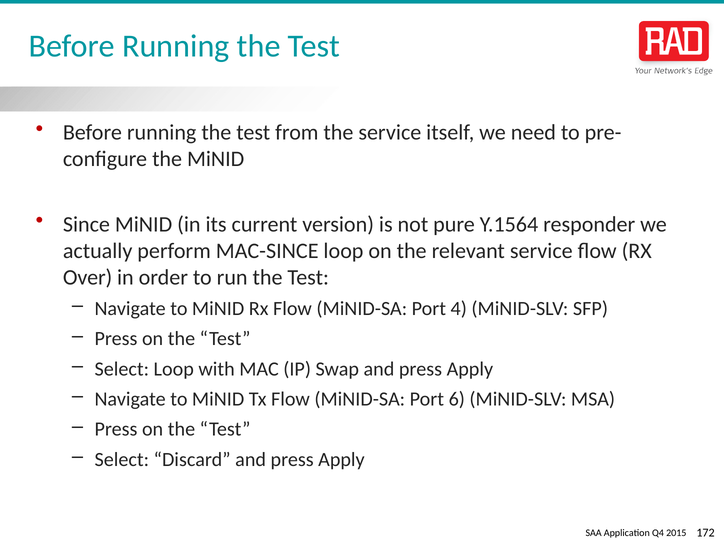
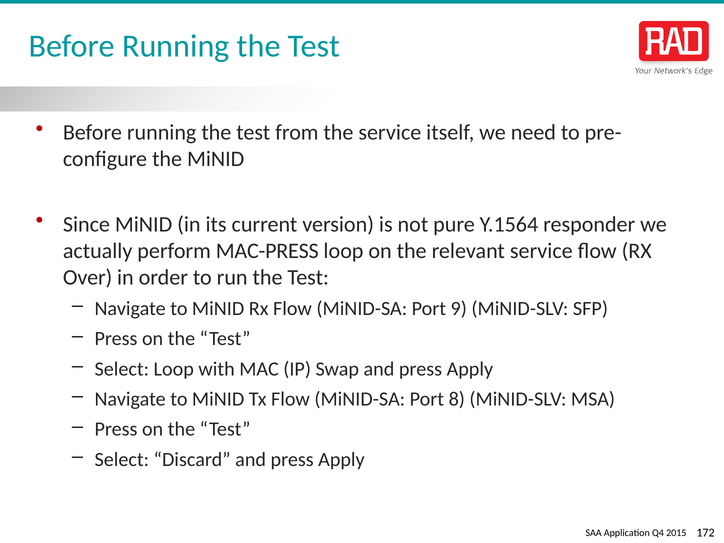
MAC-SINCE: MAC-SINCE -> MAC-PRESS
4: 4 -> 9
6: 6 -> 8
